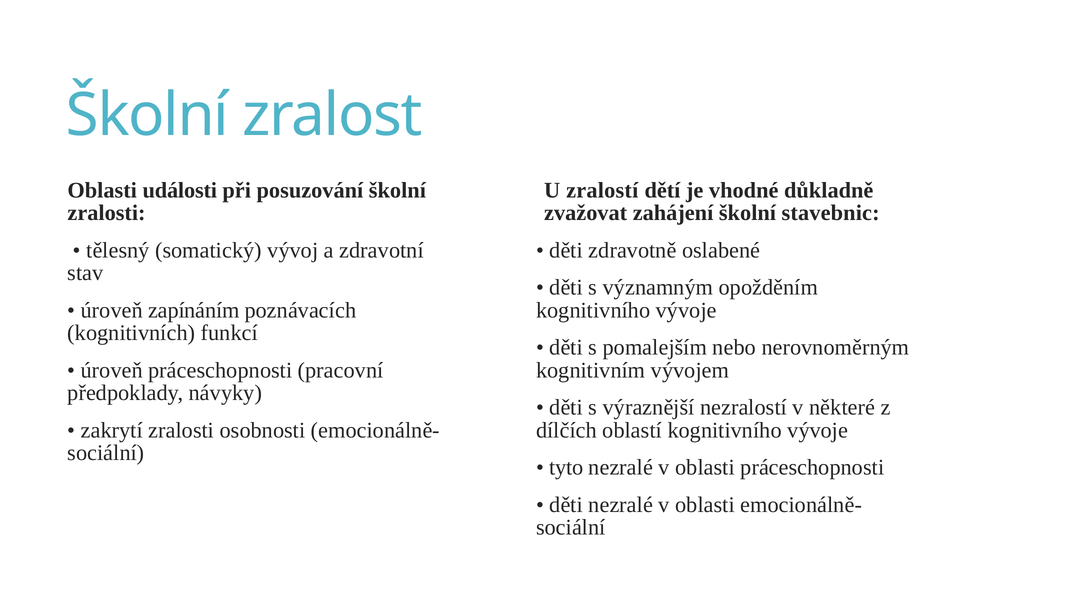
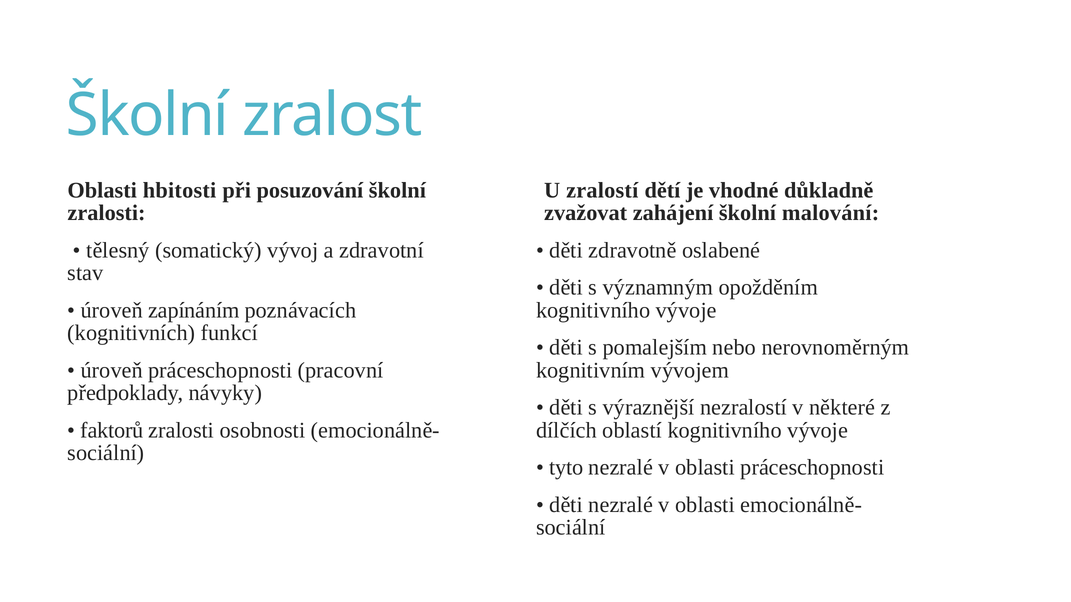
události: události -> hbitosti
stavebnic: stavebnic -> malování
zakrytí: zakrytí -> faktorů
